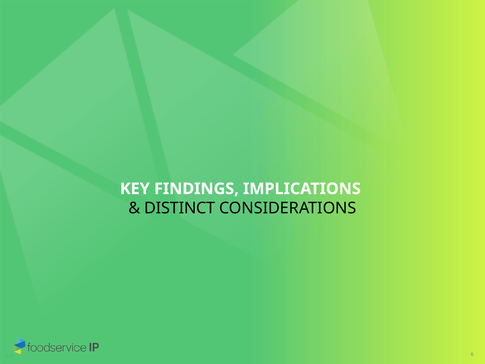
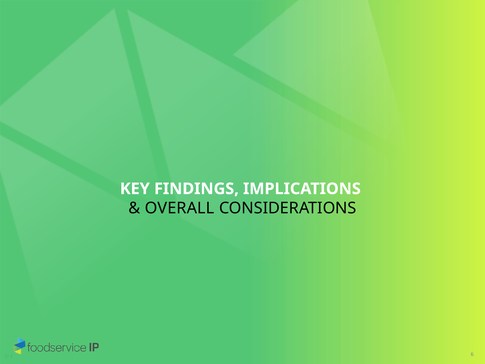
DISTINCT: DISTINCT -> OVERALL
